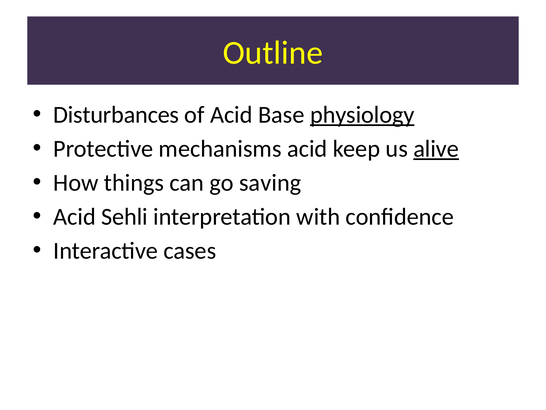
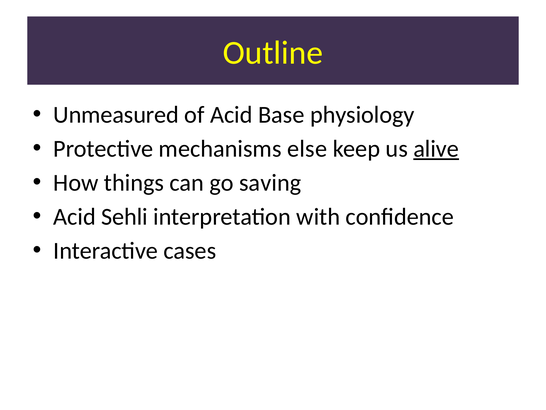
Disturbances: Disturbances -> Unmeasured
physiology underline: present -> none
mechanisms acid: acid -> else
